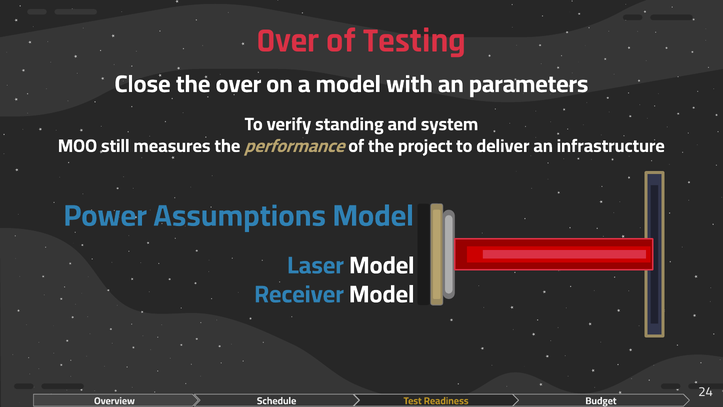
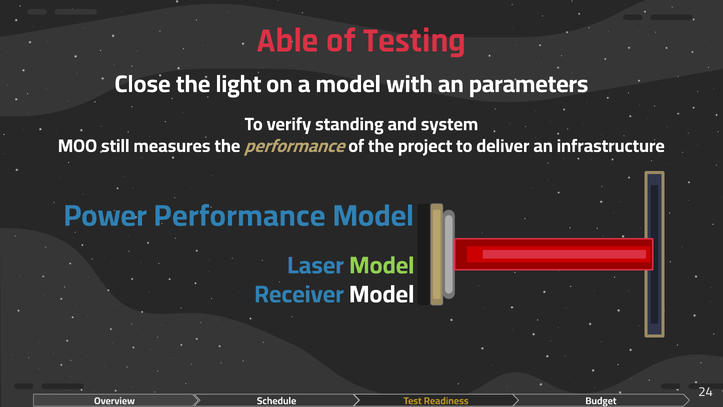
Over at (288, 40): Over -> Able
the over: over -> light
Power Assumptions: Assumptions -> Performance
Model at (382, 265) colour: white -> light green
